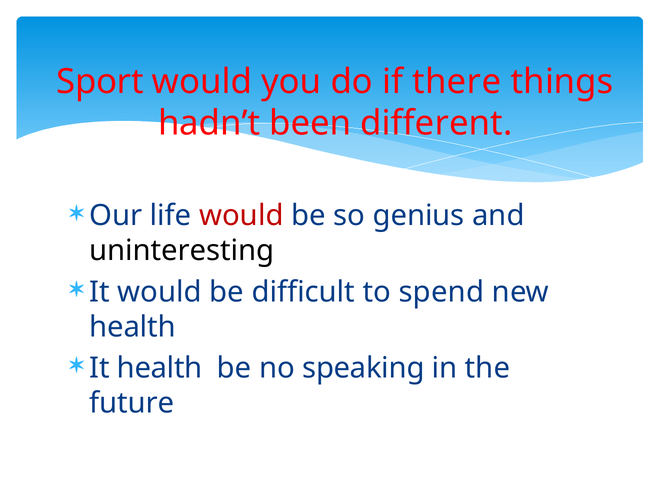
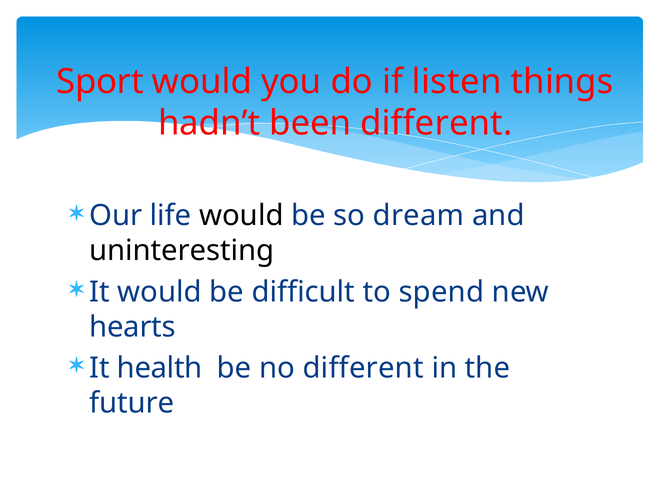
there: there -> listen
would at (241, 216) colour: red -> black
genius: genius -> dream
health at (132, 327): health -> hearts
no speaking: speaking -> different
